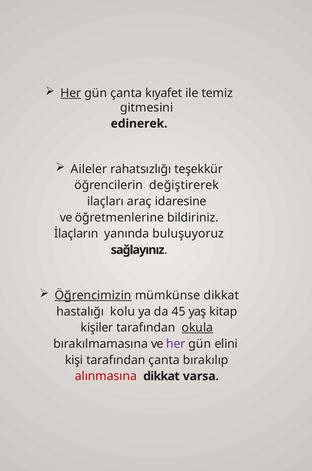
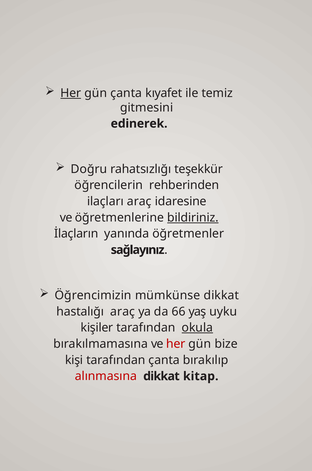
Aileler: Aileler -> Doğru
değiştirerek: değiştirerek -> rehberinden
bildiriniz underline: none -> present
buluşuyoruz: buluşuyoruz -> öğretmenler
Öğrencimizin underline: present -> none
hastalığı kolu: kolu -> araç
45: 45 -> 66
kitap: kitap -> uyku
her at (176, 344) colour: purple -> red
elini: elini -> bize
varsa: varsa -> kitap
